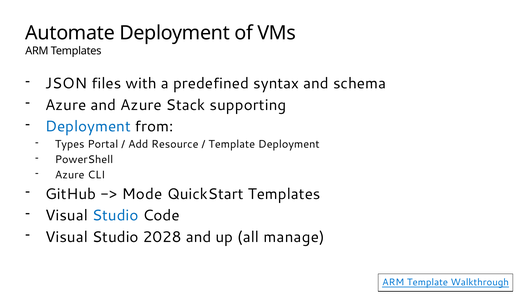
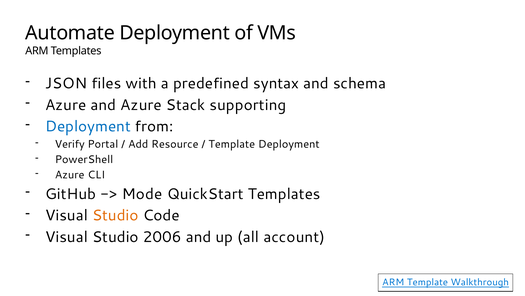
Types: Types -> Verify
Studio at (115, 215) colour: blue -> orange
2028: 2028 -> 2006
manage: manage -> account
